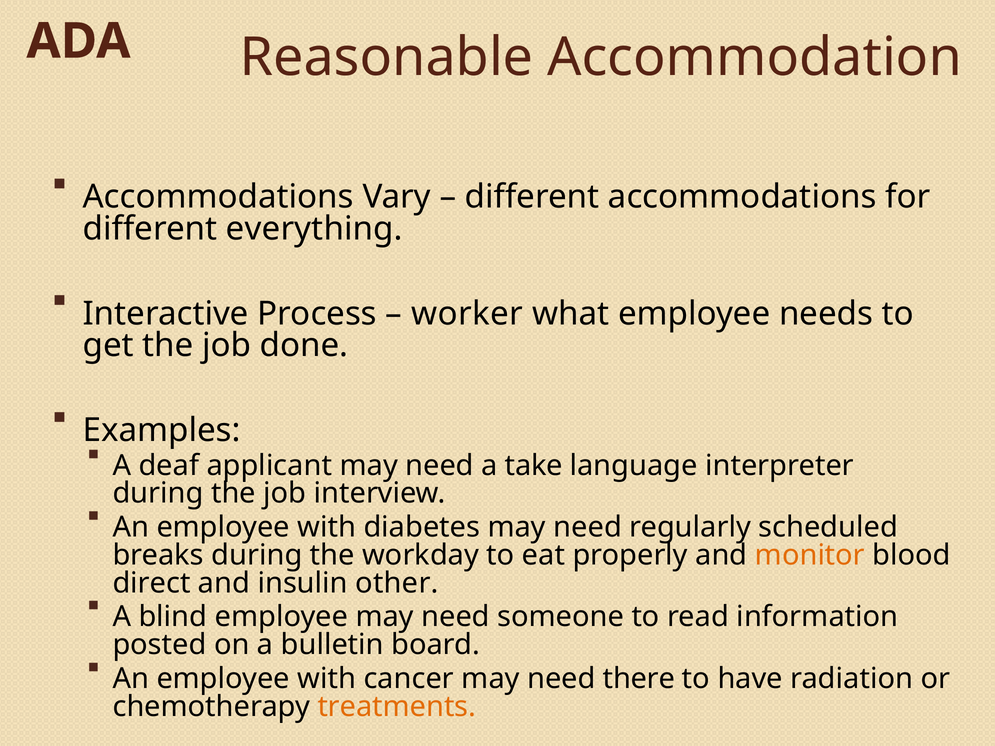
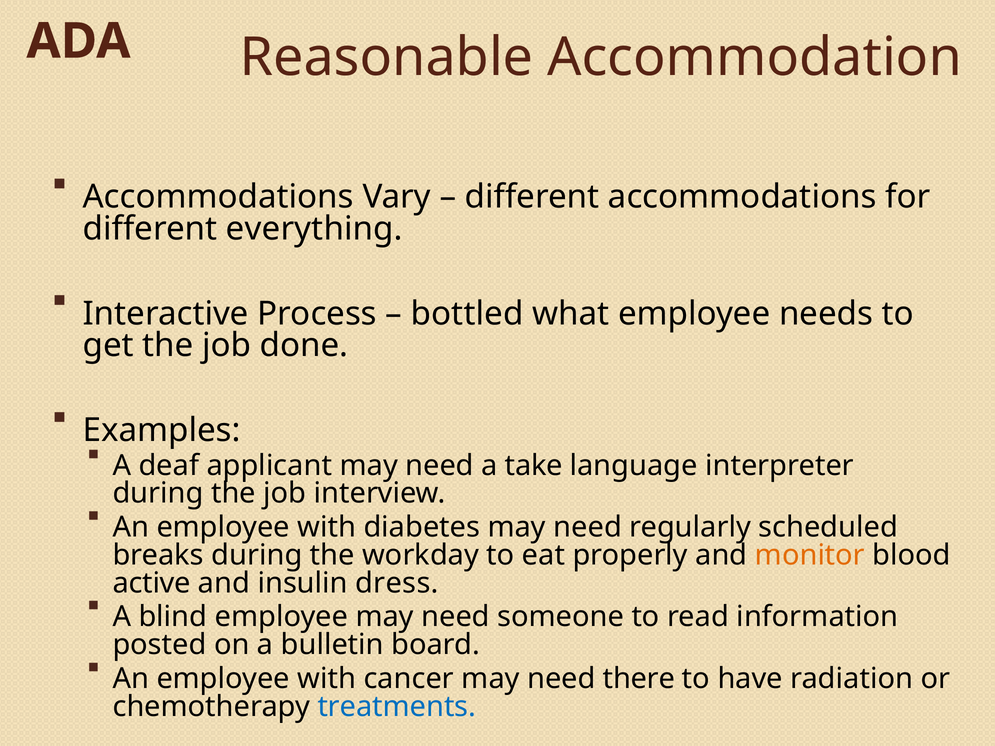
worker: worker -> bottled
direct: direct -> active
other: other -> dress
treatments colour: orange -> blue
